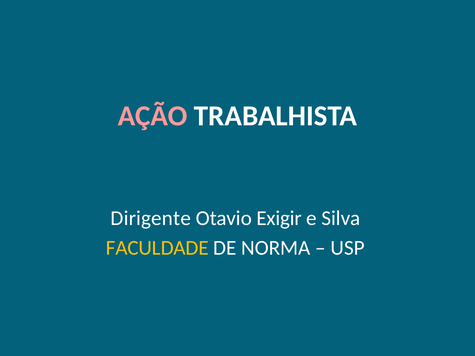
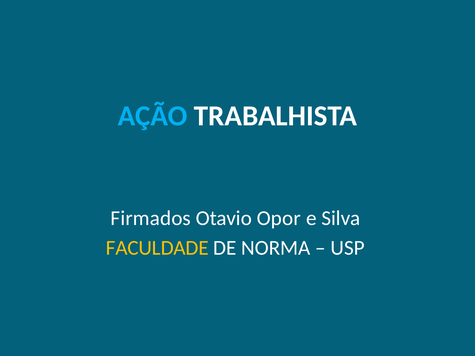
AÇÃO colour: pink -> light blue
Dirigente: Dirigente -> Firmados
Exigir: Exigir -> Opor
